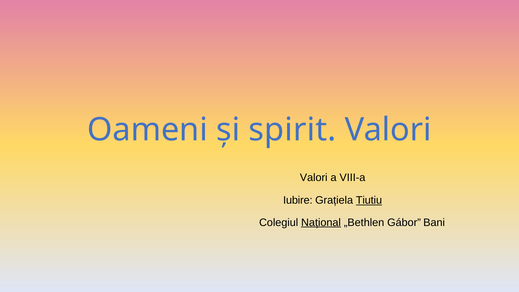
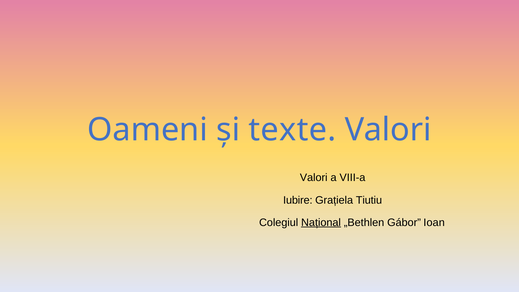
spirit: spirit -> texte
Tiutiu underline: present -> none
Bani: Bani -> Ioan
